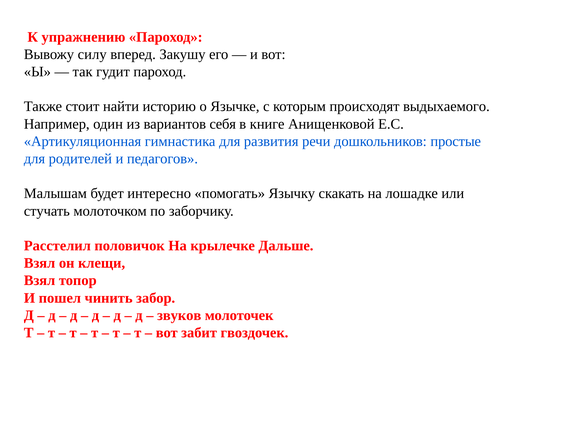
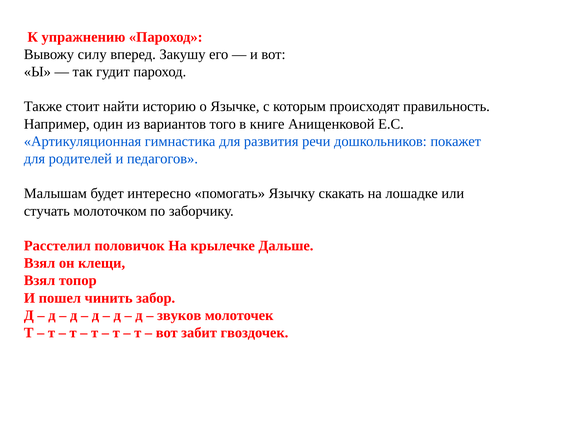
выдыхаемого: выдыхаемого -> правильность
себя: себя -> того
простые: простые -> покажет
